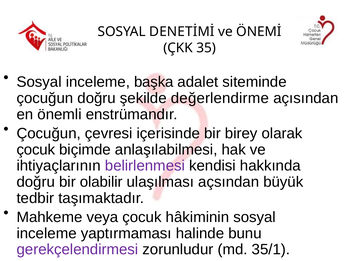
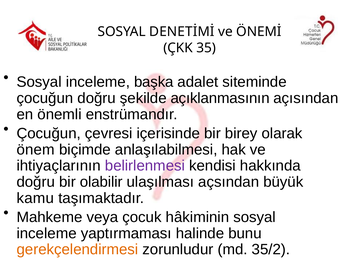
değerlendirme: değerlendirme -> açıklanmasının
çocuk at (36, 150): çocuk -> önem
tedbir: tedbir -> kamu
gerekçelendirmesi colour: purple -> orange
35/1: 35/1 -> 35/2
